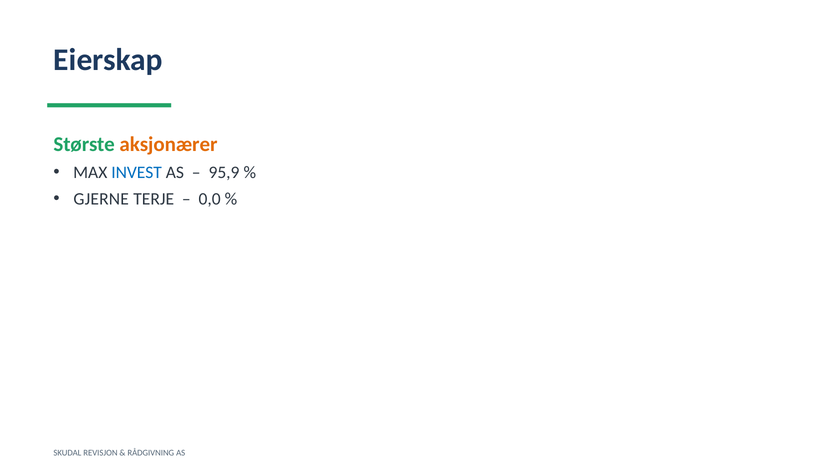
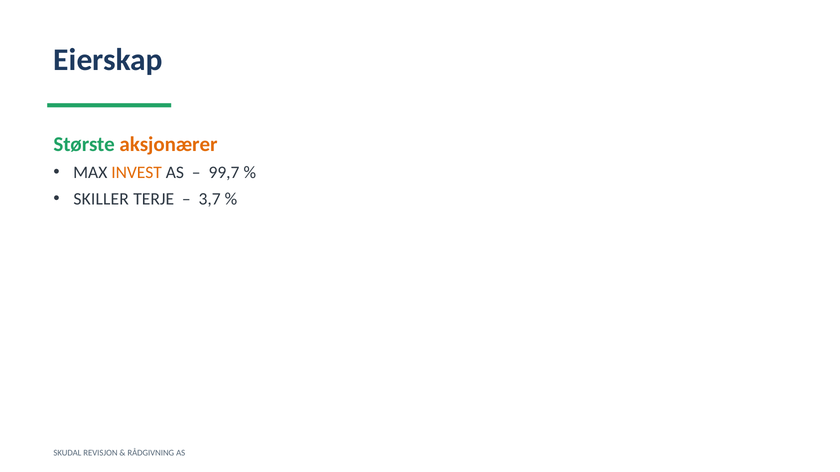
INVEST colour: blue -> orange
95,9: 95,9 -> 99,7
GJERNE: GJERNE -> SKILLER
0,0: 0,0 -> 3,7
